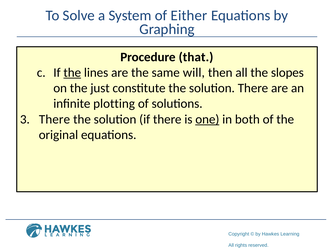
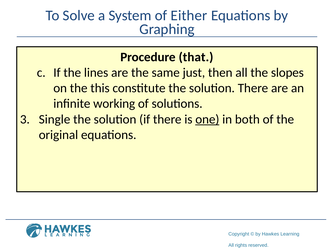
the at (72, 73) underline: present -> none
will: will -> just
just: just -> this
plotting: plotting -> working
There at (54, 119): There -> Single
